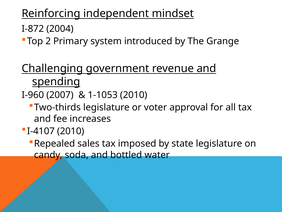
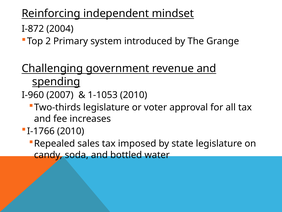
I-4107: I-4107 -> I-1766
